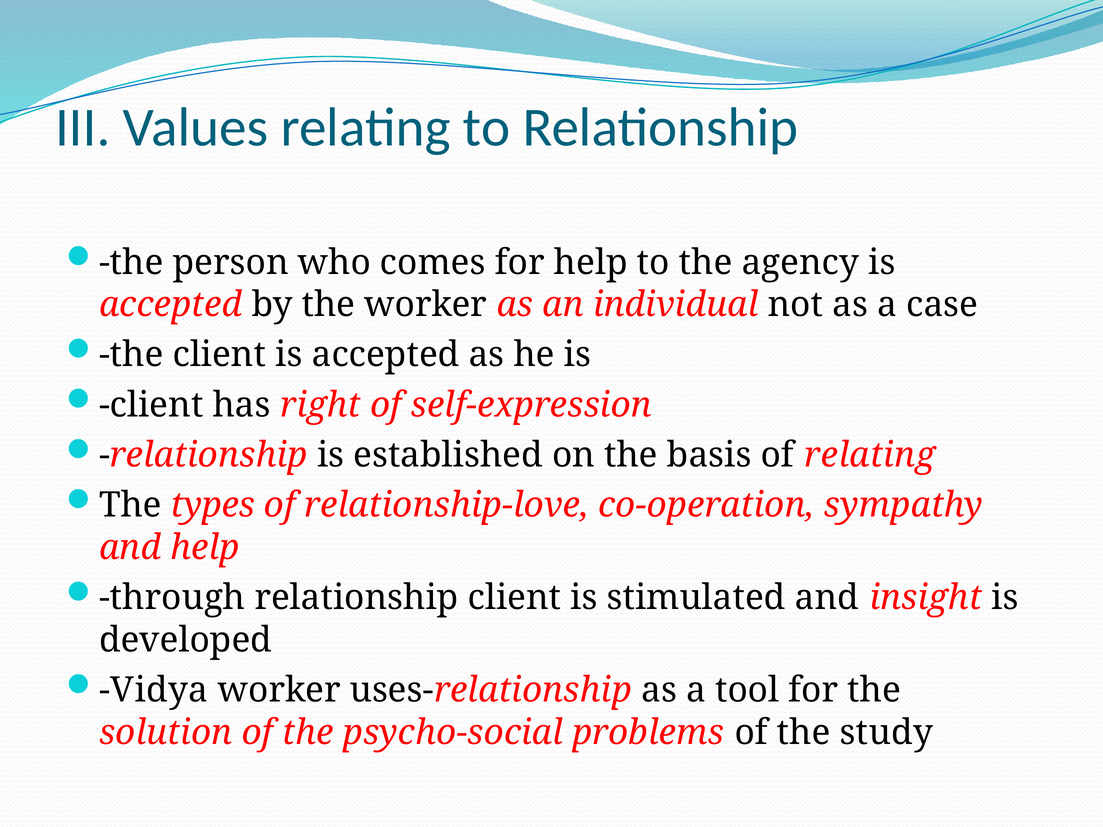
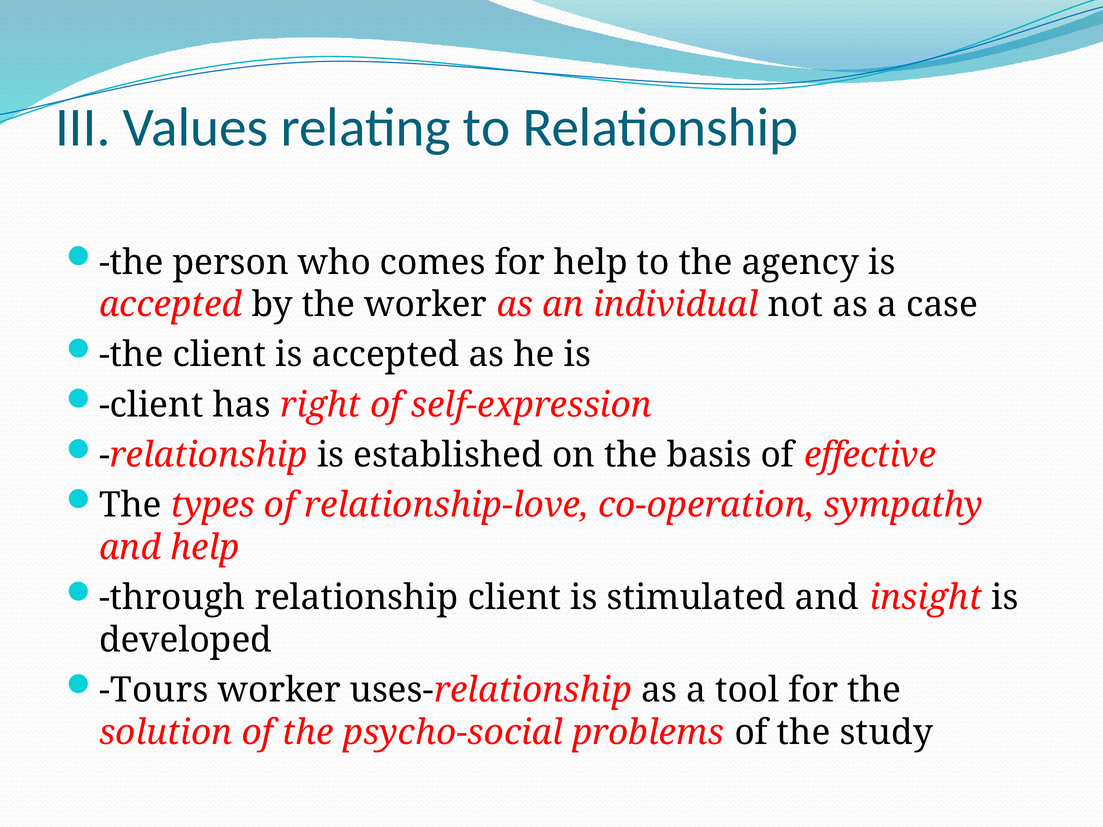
of relating: relating -> effective
Vidya: Vidya -> Tours
